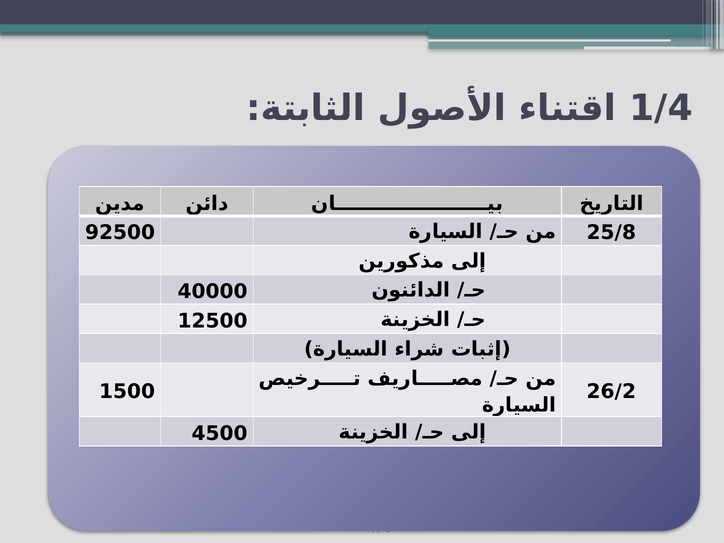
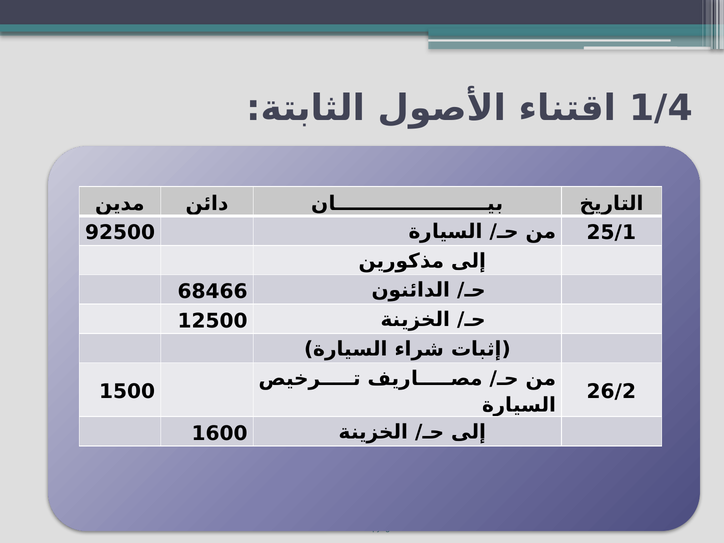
25/8: 25/8 -> 25/1
40000: 40000 -> 68466
4500: 4500 -> 1600
